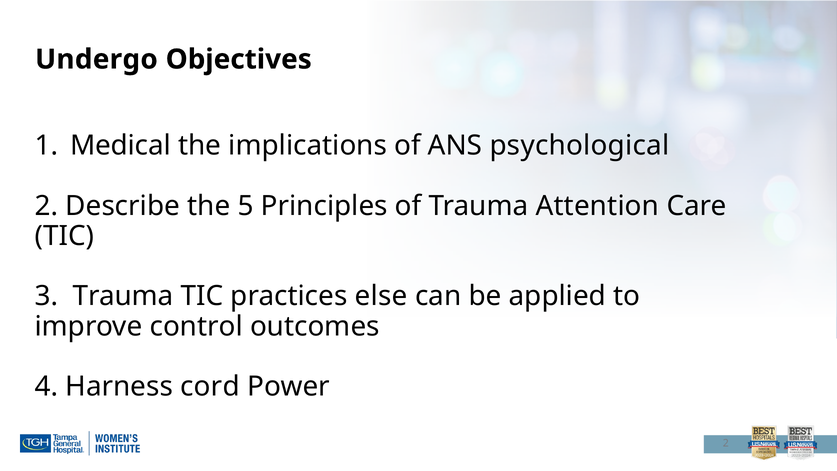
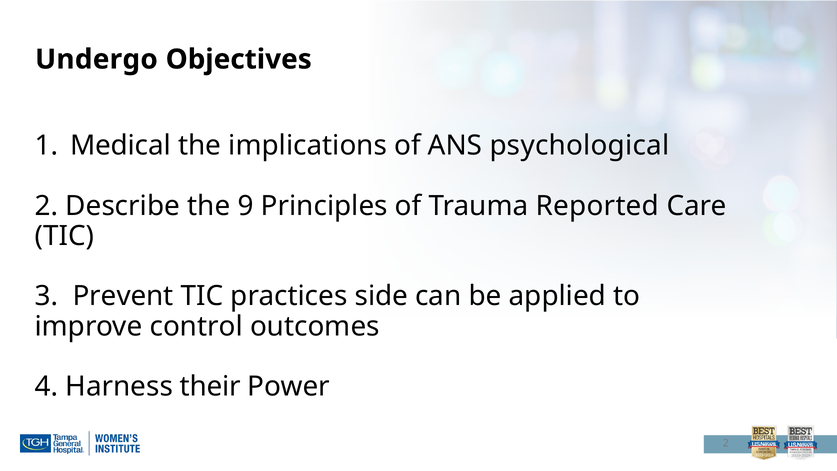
5: 5 -> 9
Attention: Attention -> Reported
3 Trauma: Trauma -> Prevent
else: else -> side
cord: cord -> their
